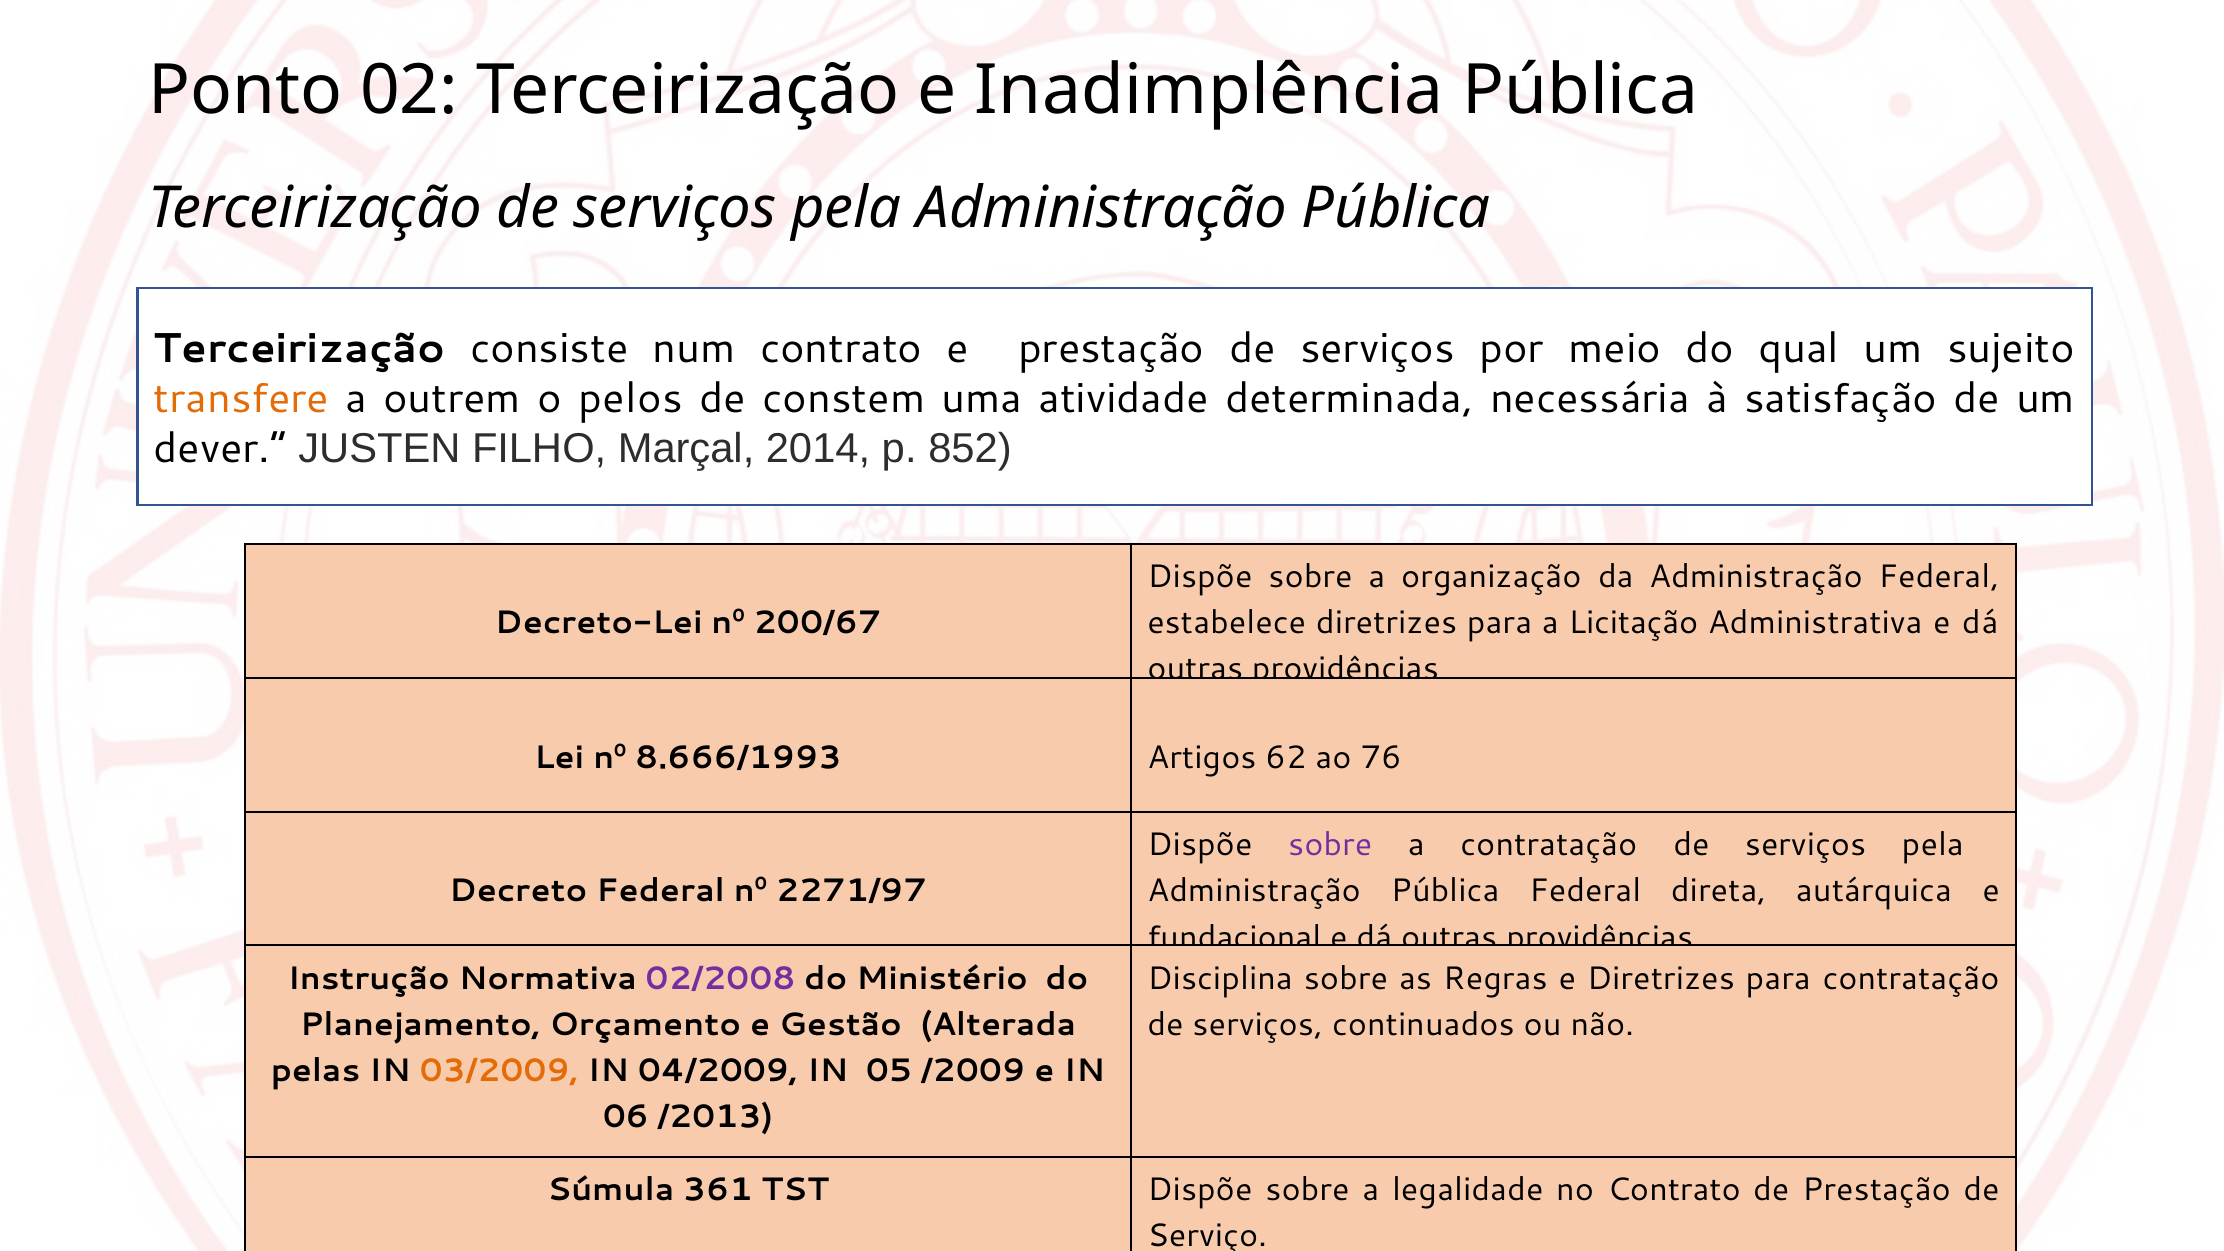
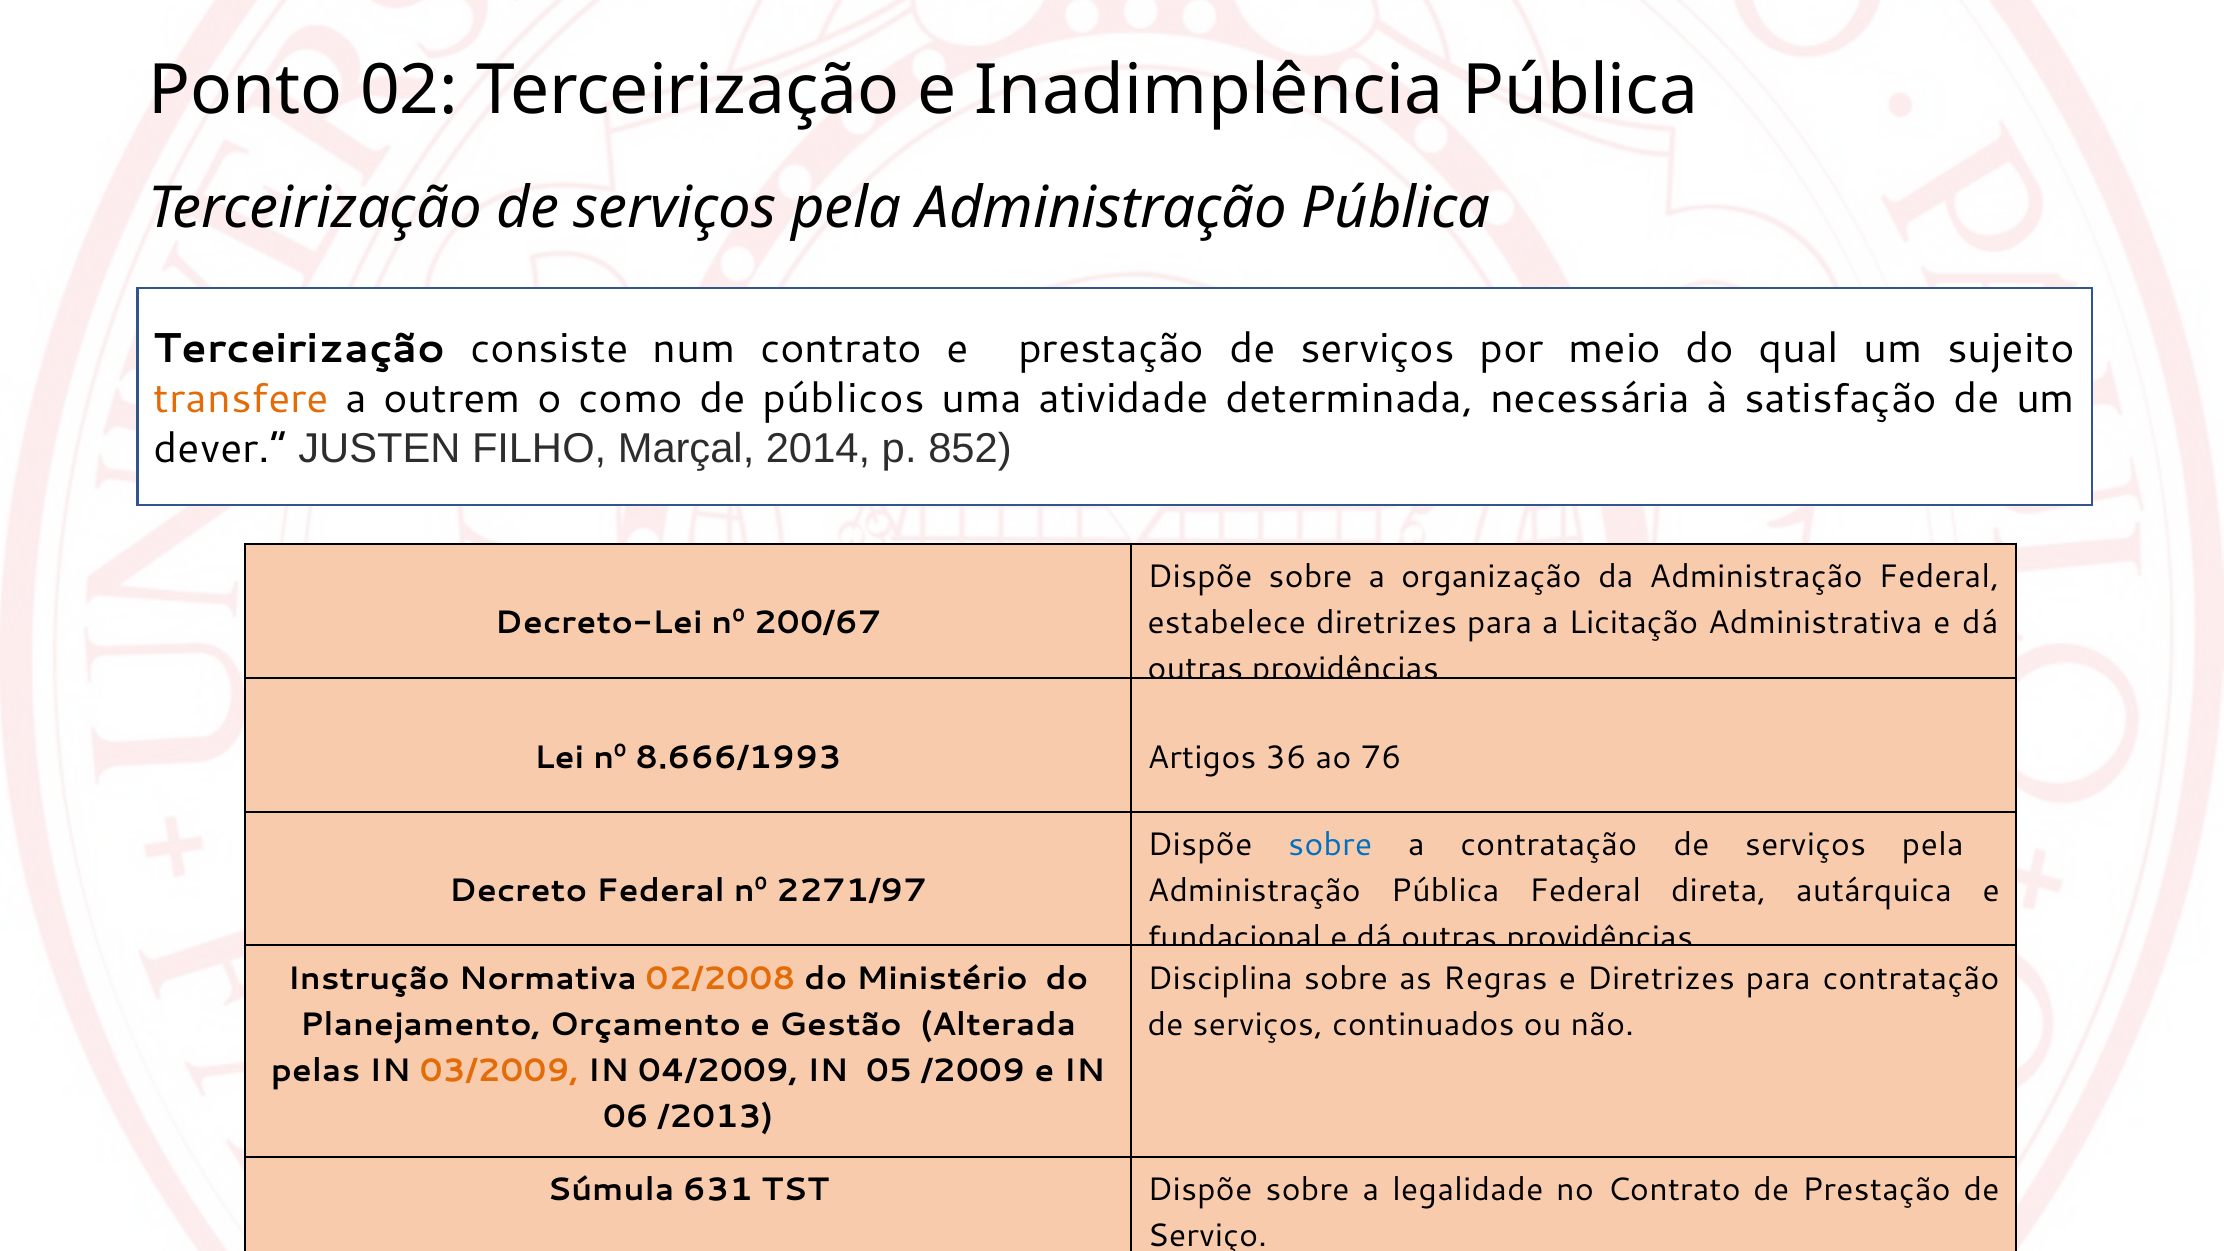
pelos: pelos -> como
constem: constem -> públicos
62: 62 -> 36
sobre at (1330, 845) colour: purple -> blue
02/2008 colour: purple -> orange
361: 361 -> 631
